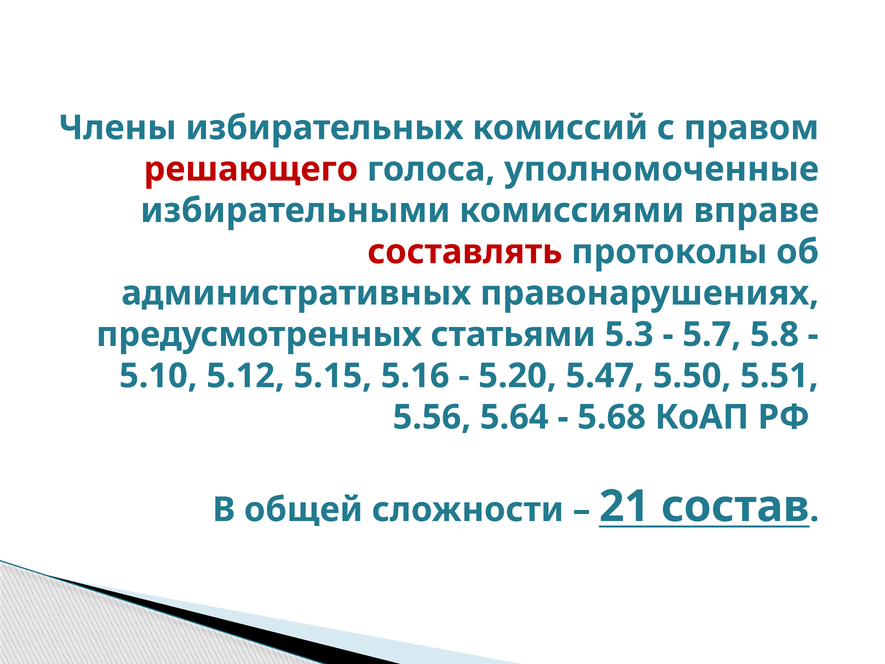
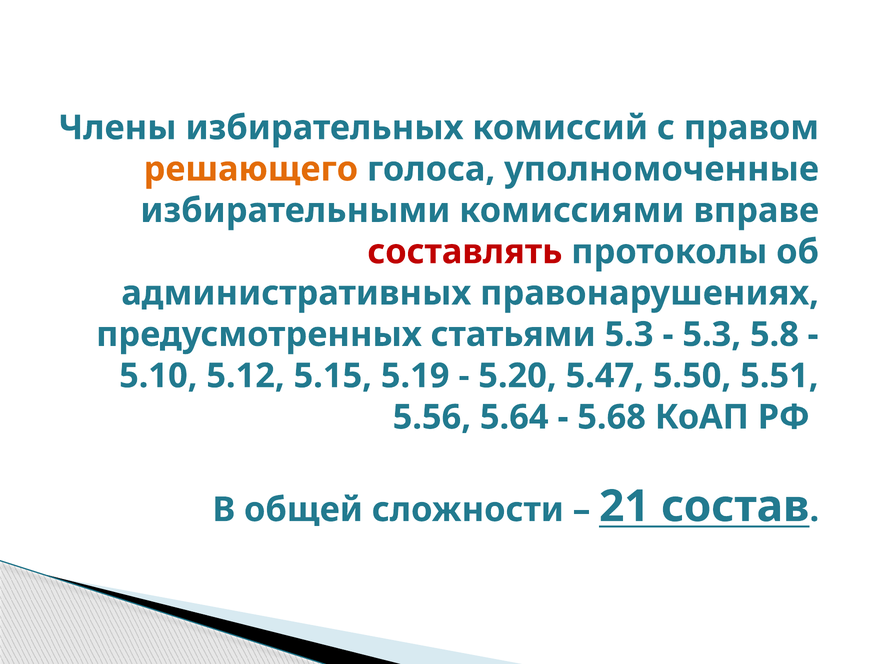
решающего colour: red -> orange
5.7 at (712, 334): 5.7 -> 5.3
5.16: 5.16 -> 5.19
